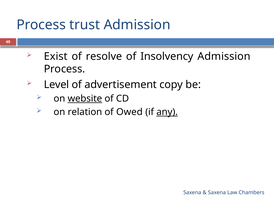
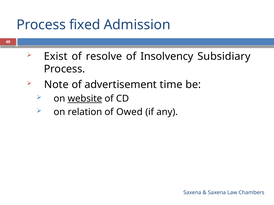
trust: trust -> fixed
Insolvency Admission: Admission -> Subsidiary
Level: Level -> Note
copy: copy -> time
any underline: present -> none
